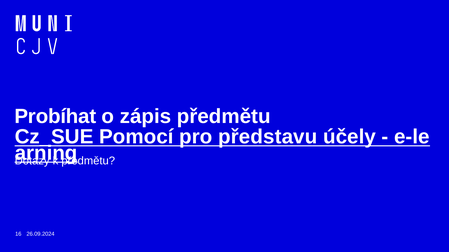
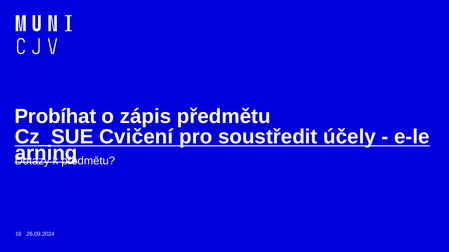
Pomocí: Pomocí -> Cvičení
představu: představu -> soustředit
